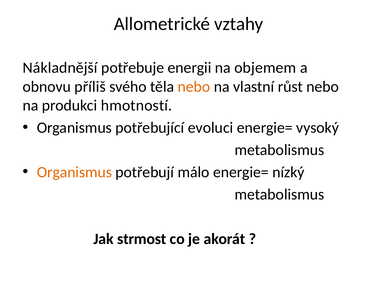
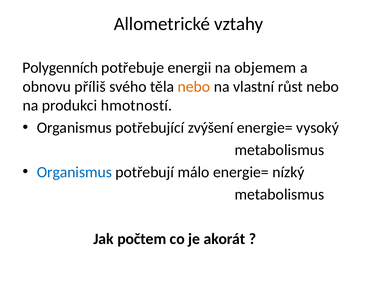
Nákladnější: Nákladnější -> Polygenních
evoluci: evoluci -> zvýšení
Organismus at (74, 172) colour: orange -> blue
strmost: strmost -> počtem
